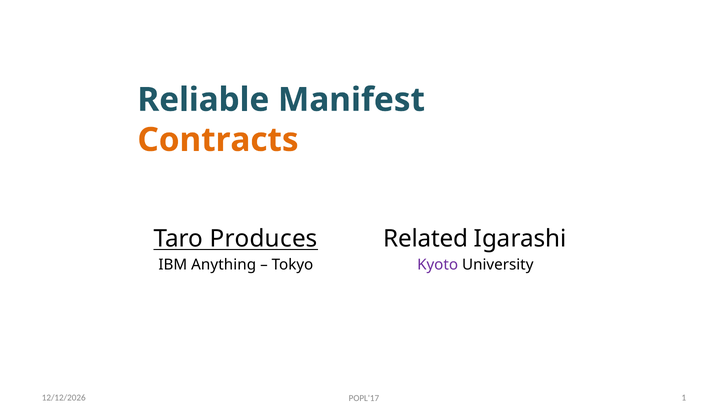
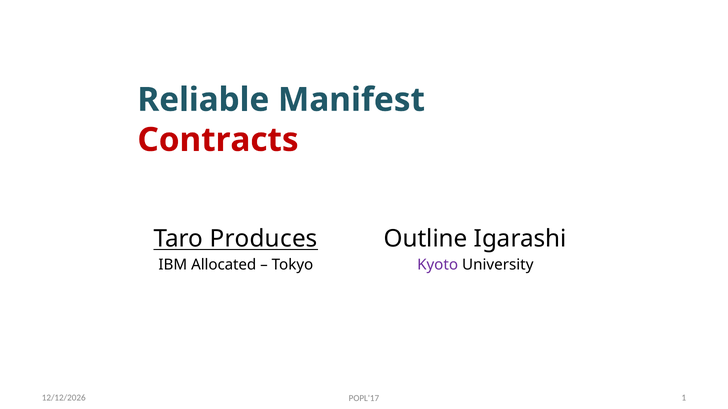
Contracts colour: orange -> red
Related: Related -> Outline
Anything: Anything -> Allocated
